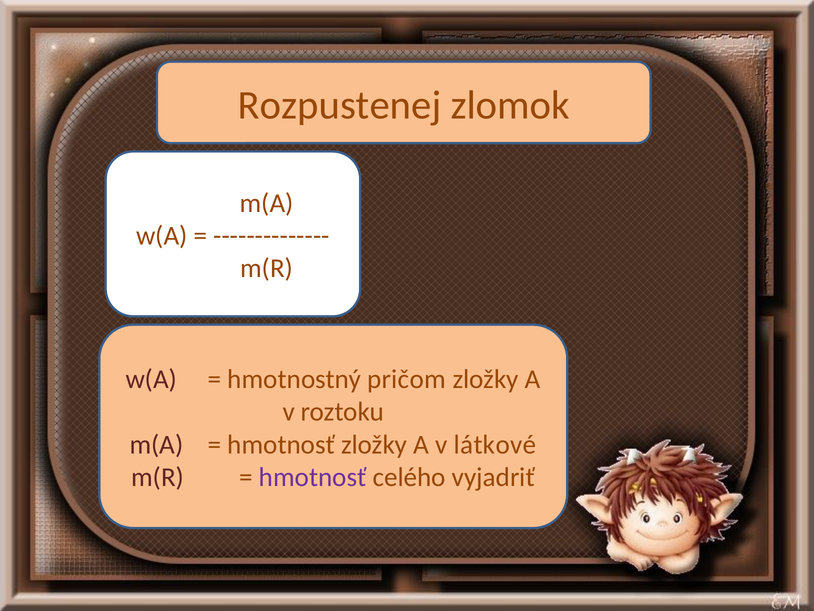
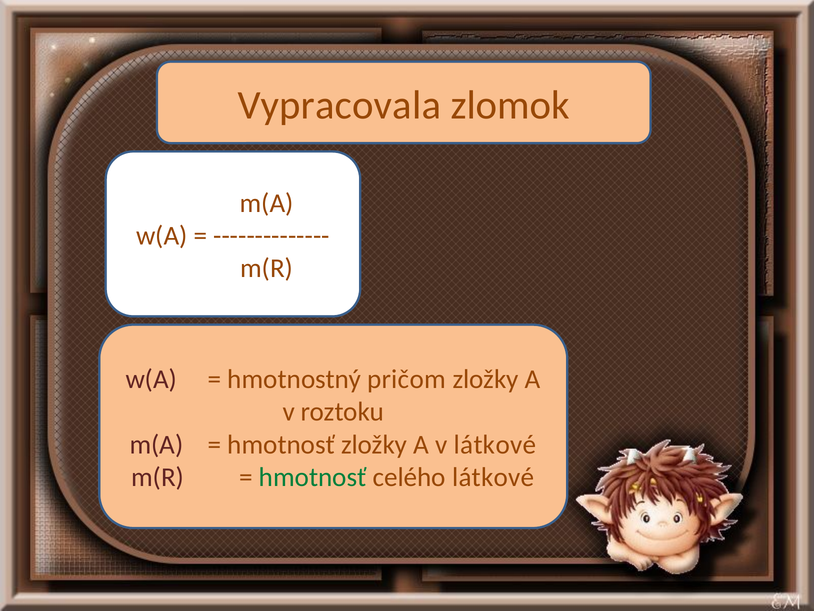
Rozpustenej: Rozpustenej -> Vypracovala
hmotnosť at (313, 477) colour: purple -> green
celého vyjadriť: vyjadriť -> látkové
